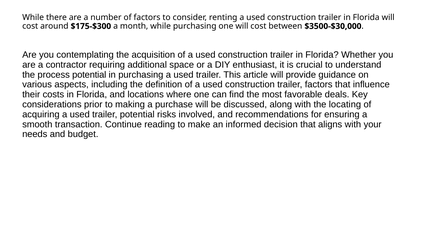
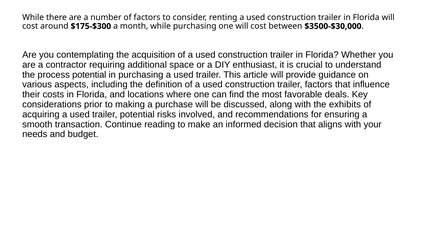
locating: locating -> exhibits
